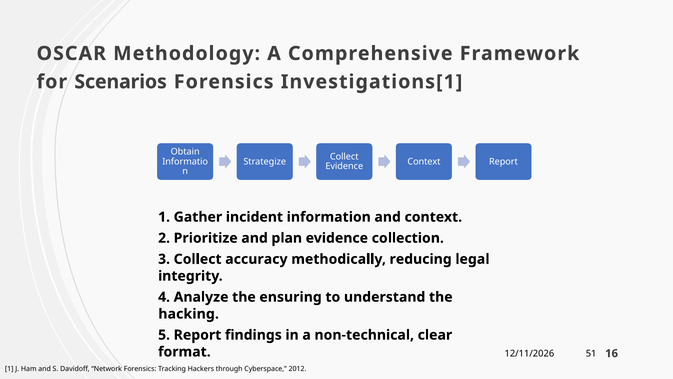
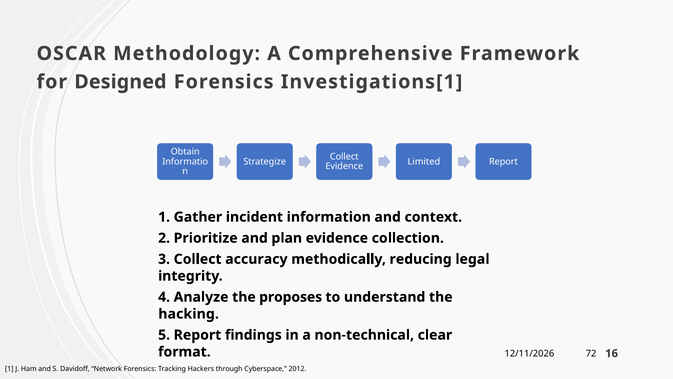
Scenarios: Scenarios -> Designed
Context at (424, 161): Context -> Limited
ensuring: ensuring -> proposes
51: 51 -> 72
